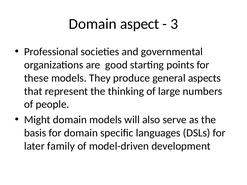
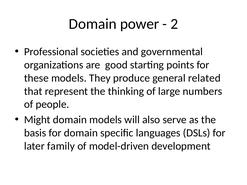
aspect: aspect -> power
3: 3 -> 2
aspects: aspects -> related
